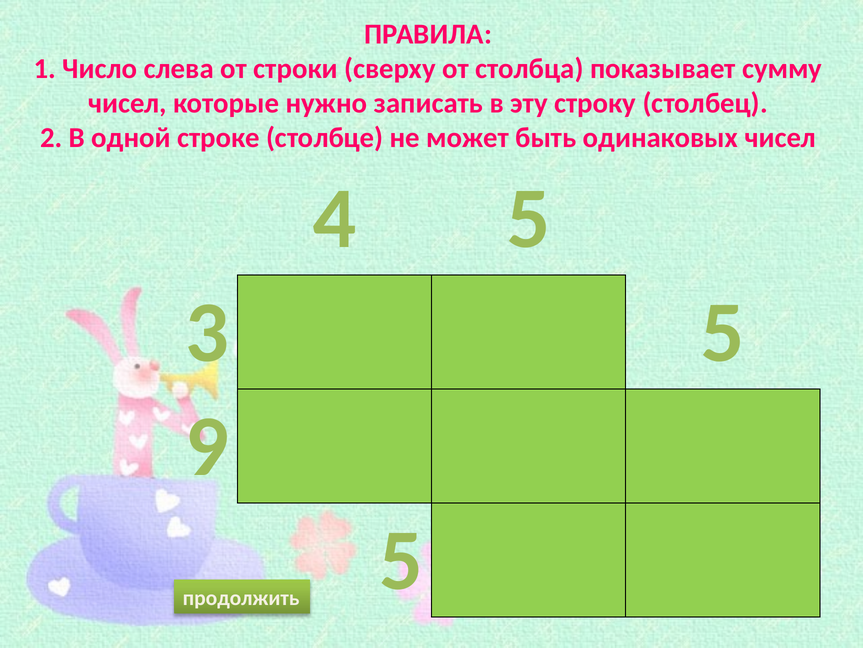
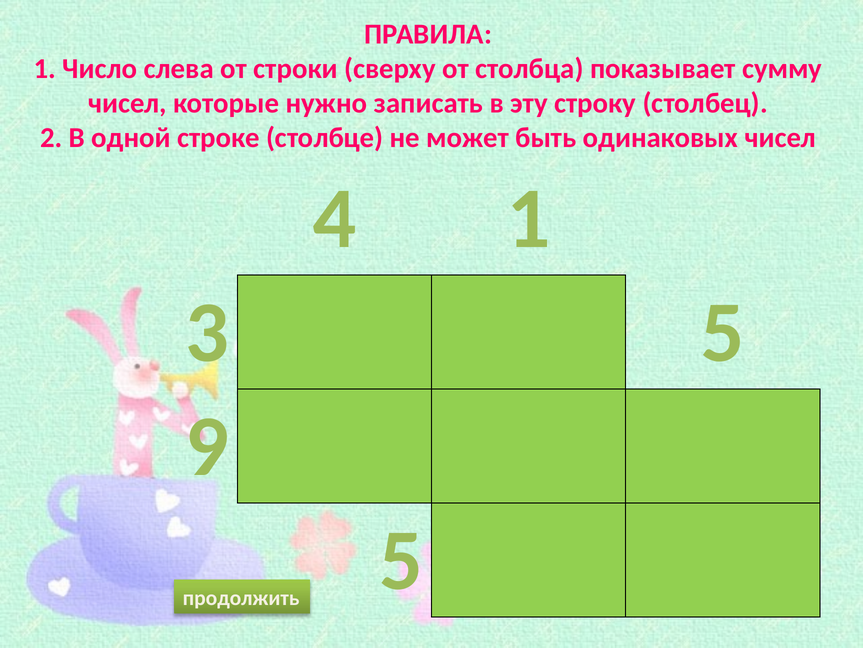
4 5: 5 -> 1
